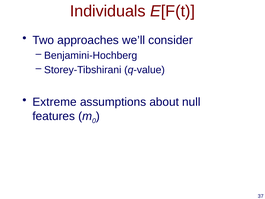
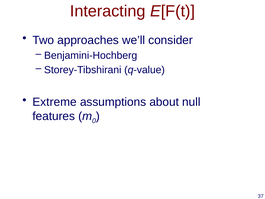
Individuals: Individuals -> Interacting
